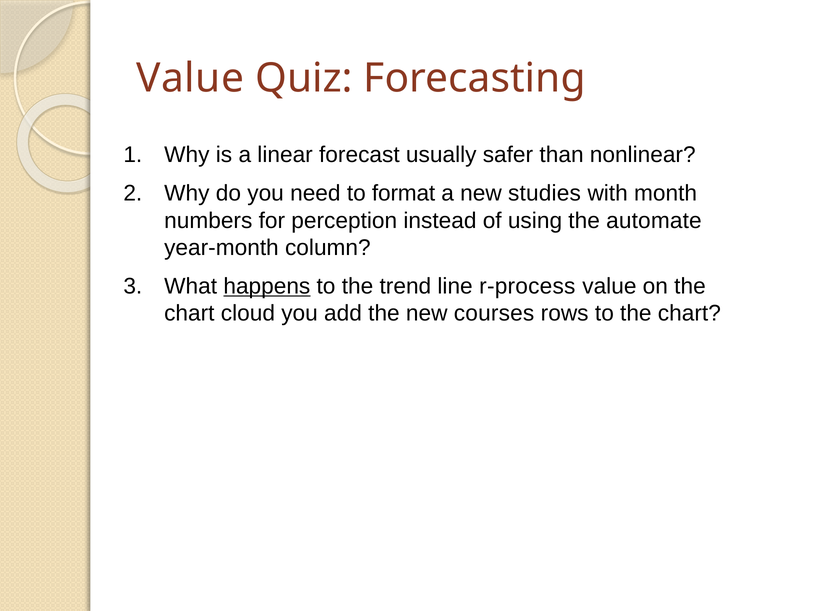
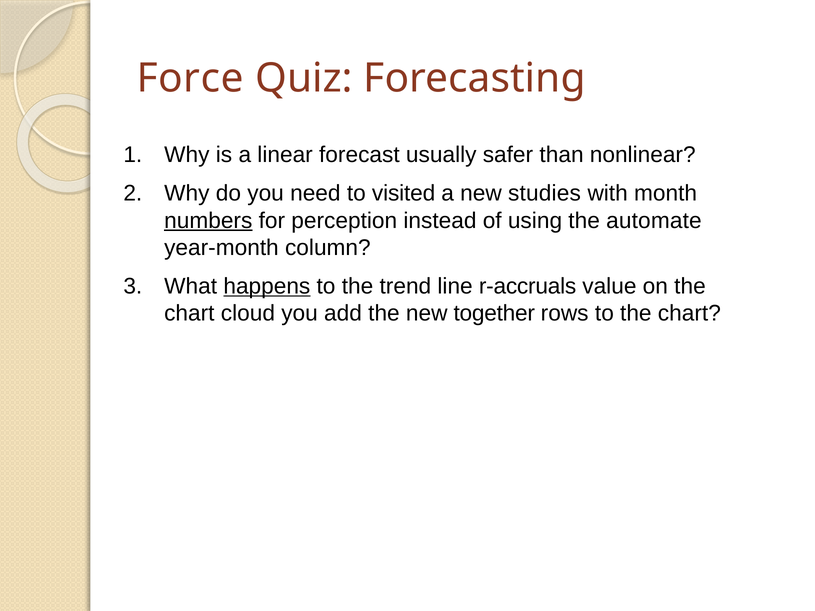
Value at (190, 78): Value -> Force
format: format -> visited
numbers underline: none -> present
r-process: r-process -> r-accruals
courses: courses -> together
